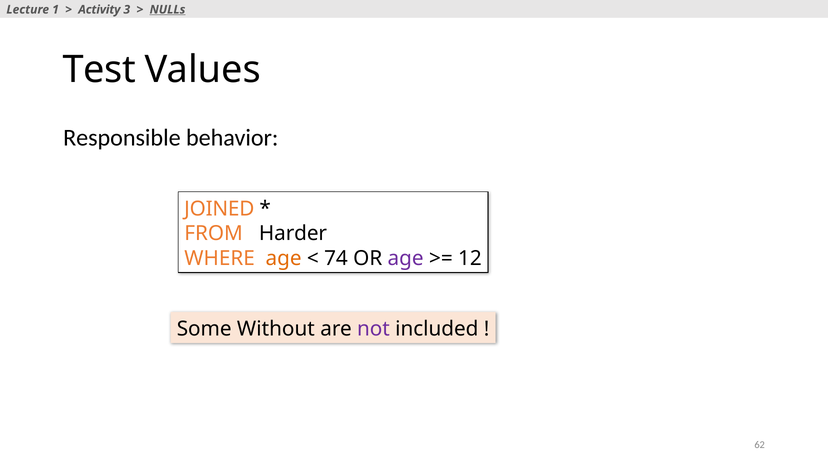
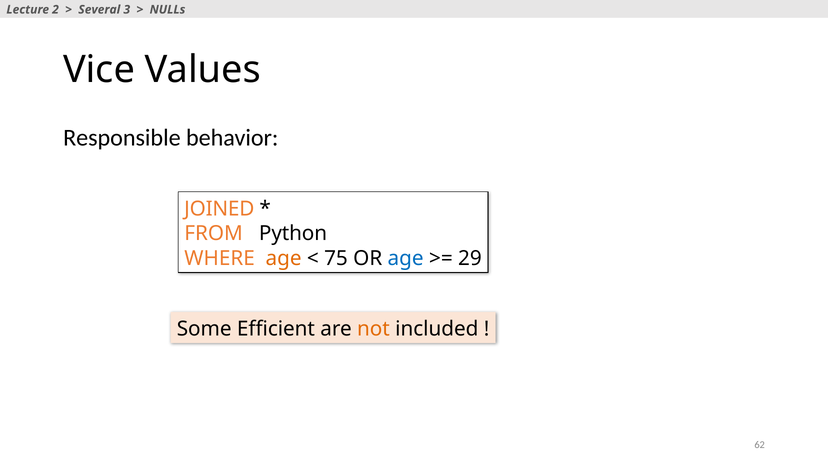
1: 1 -> 2
Activity: Activity -> Several
NULLs underline: present -> none
Test: Test -> Vice
Harder: Harder -> Python
74: 74 -> 75
age at (406, 258) colour: purple -> blue
12: 12 -> 29
Without: Without -> Efficient
not colour: purple -> orange
